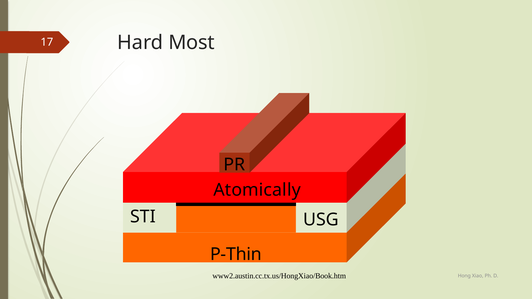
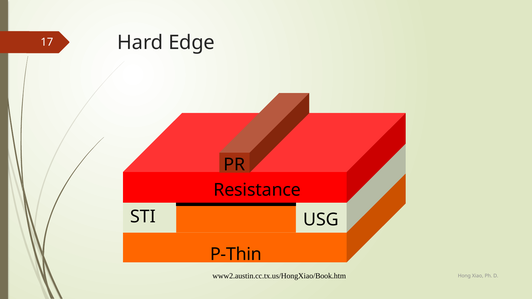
Most: Most -> Edge
Atomically: Atomically -> Resistance
